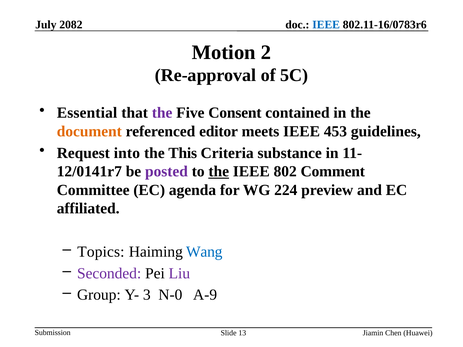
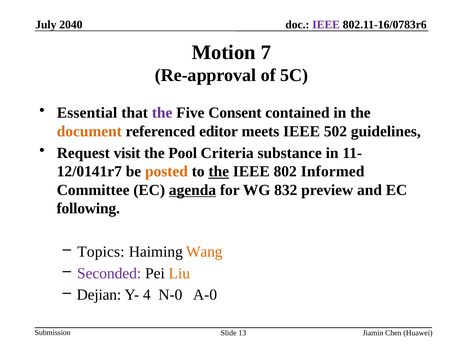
IEEE at (326, 25) colour: blue -> purple
2082: 2082 -> 2040
2: 2 -> 7
453: 453 -> 502
into: into -> visit
This: This -> Pool
posted colour: purple -> orange
Comment: Comment -> Informed
agenda underline: none -> present
224: 224 -> 832
affiliated: affiliated -> following
Wang colour: blue -> orange
Liu colour: purple -> orange
Group: Group -> Dejian
3: 3 -> 4
A-9: A-9 -> A-0
